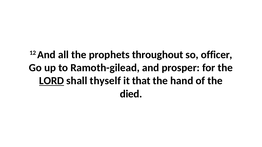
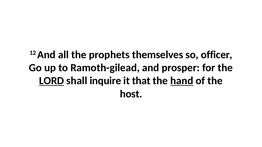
throughout: throughout -> themselves
thyself: thyself -> inquire
hand underline: none -> present
died: died -> host
